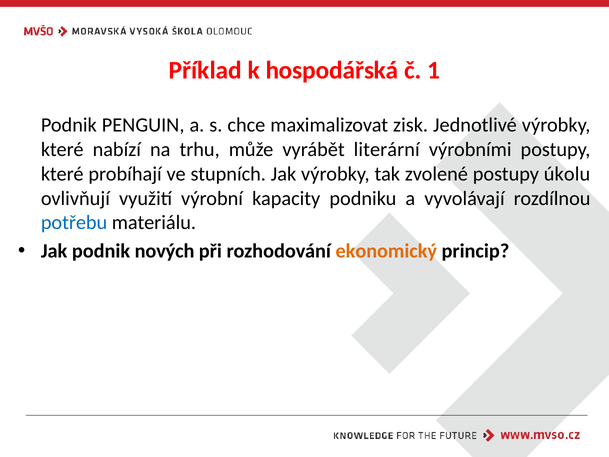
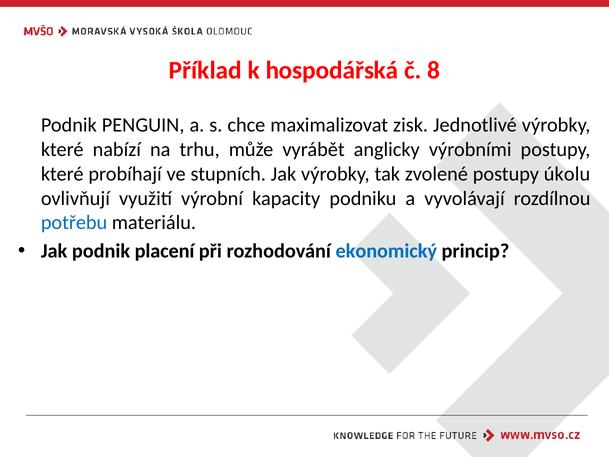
1: 1 -> 8
literární: literární -> anglicky
nových: nových -> placení
ekonomický colour: orange -> blue
